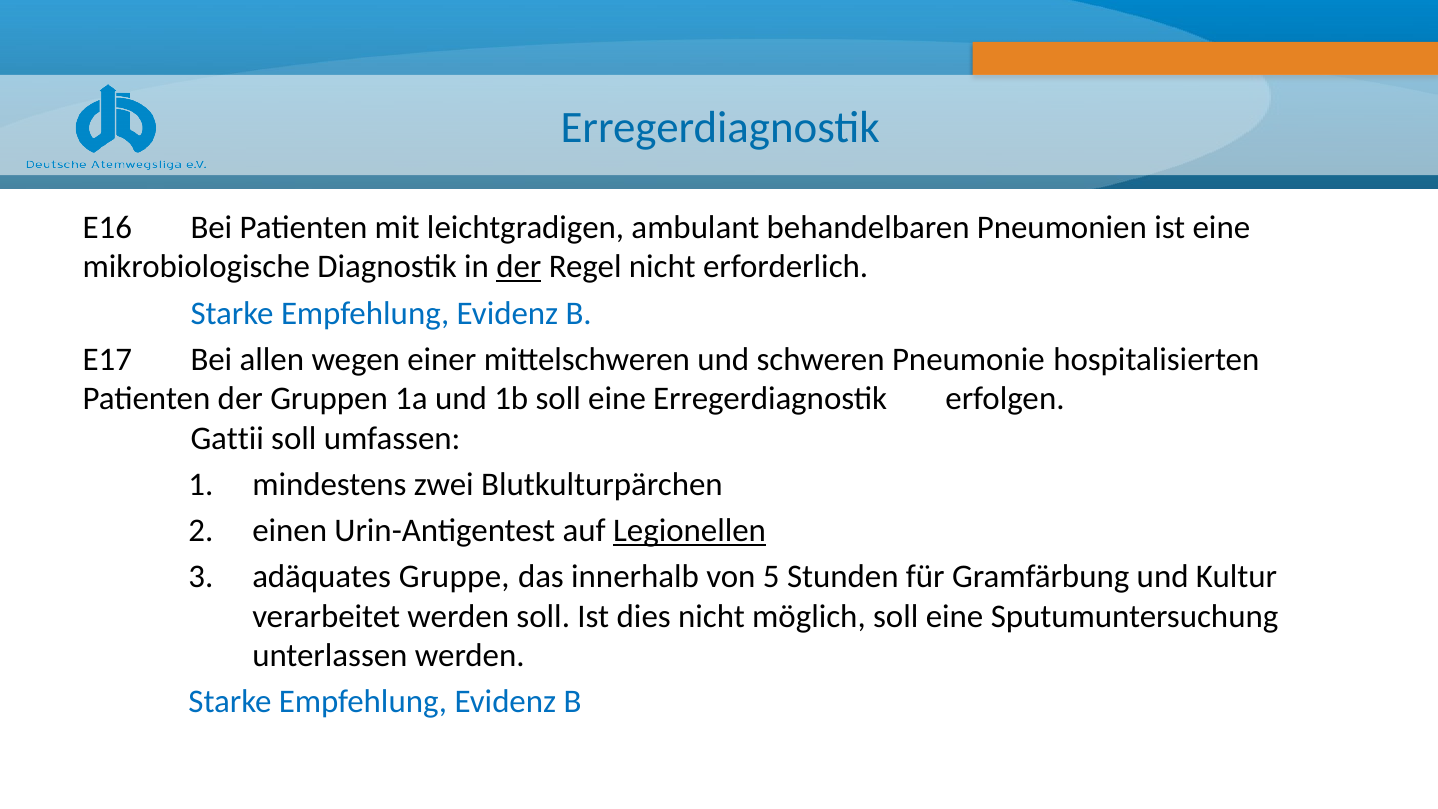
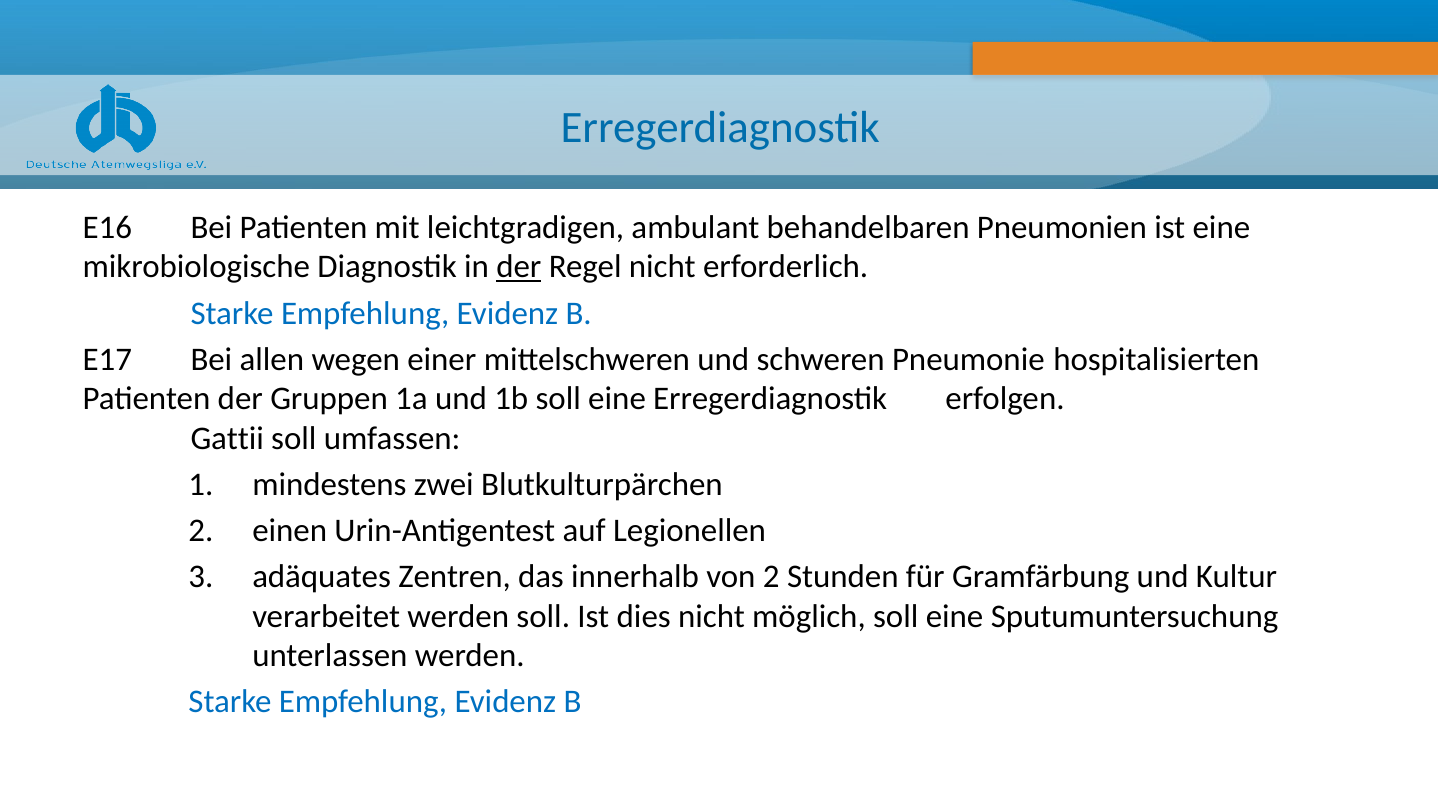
Legionellen underline: present -> none
Gruppe: Gruppe -> Zentren
von 5: 5 -> 2
